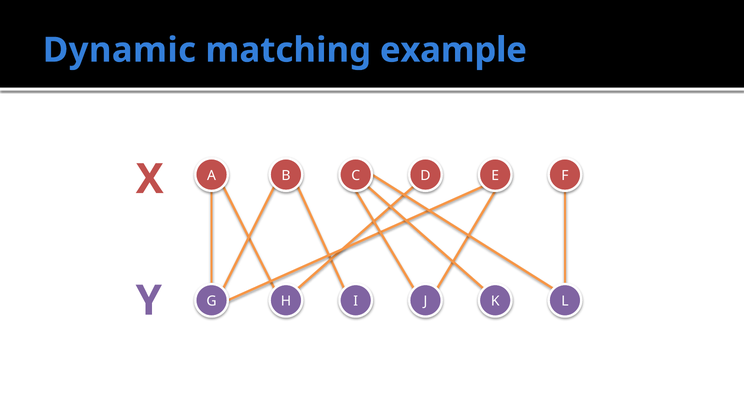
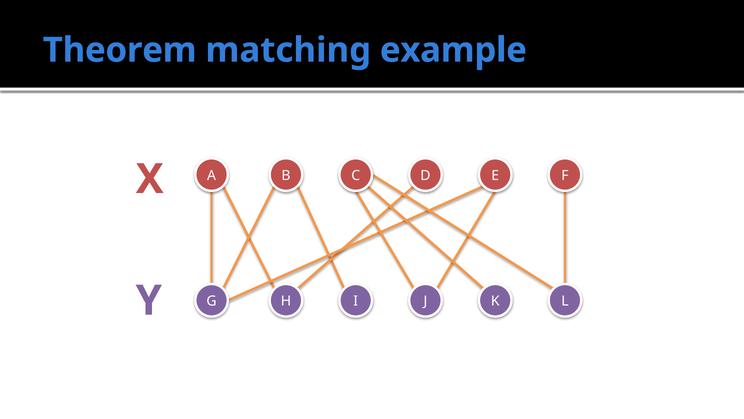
Dynamic: Dynamic -> Theorem
